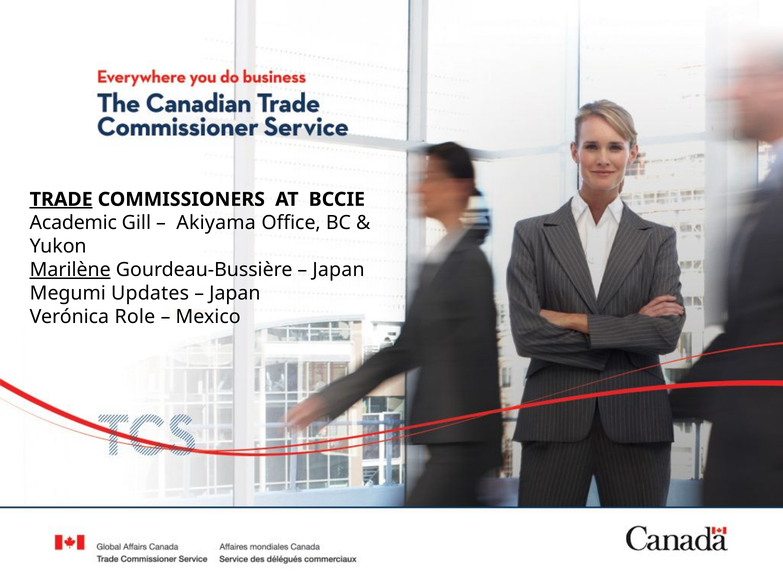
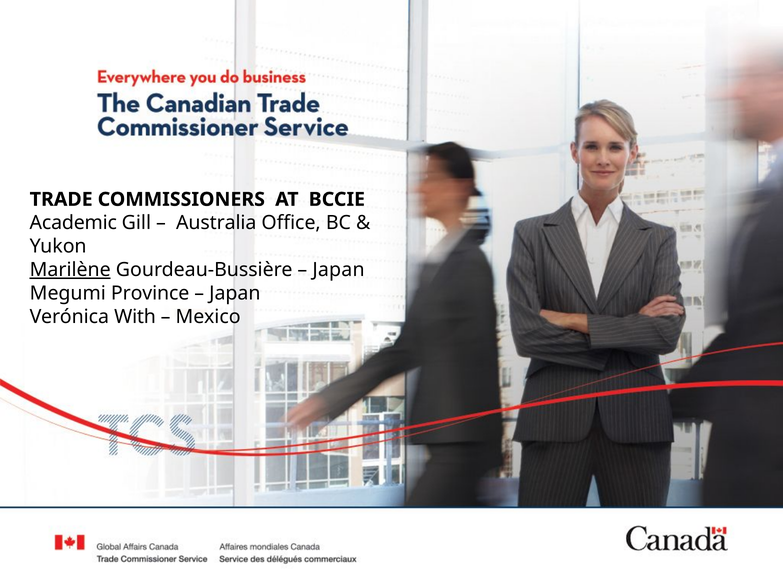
TRADE underline: present -> none
Akiyama: Akiyama -> Australia
Updates: Updates -> Province
Role: Role -> With
